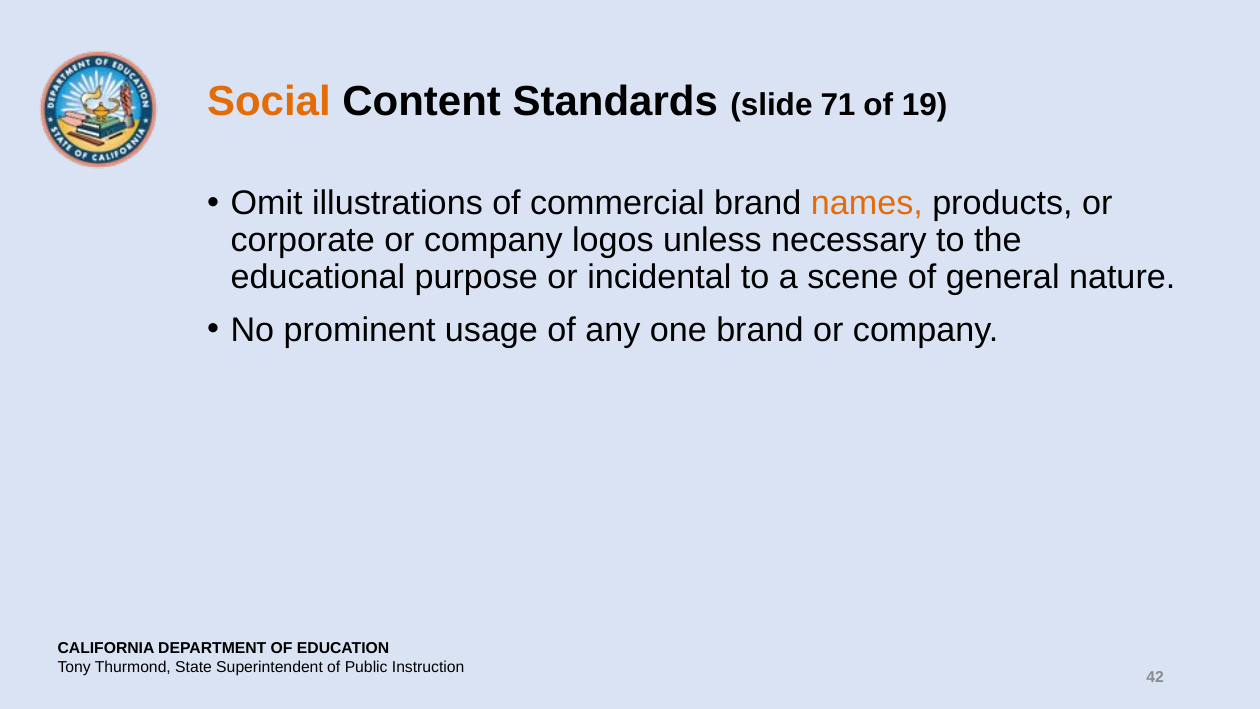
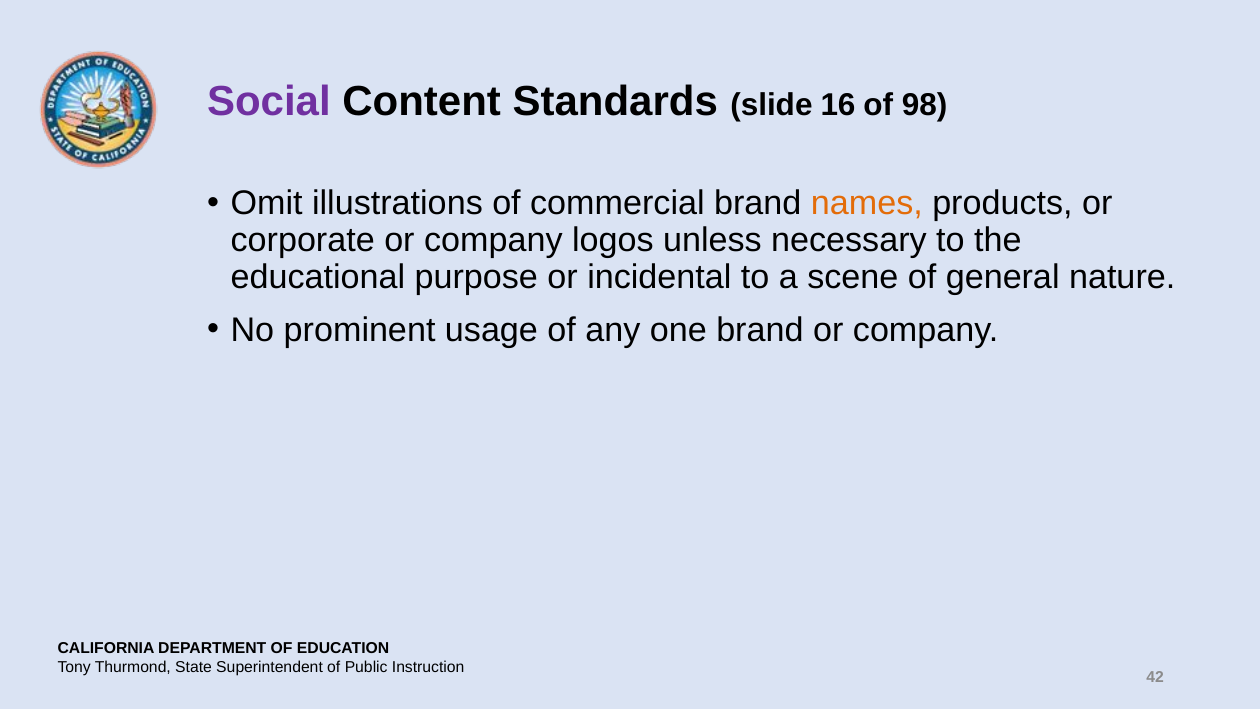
Social colour: orange -> purple
71: 71 -> 16
19: 19 -> 98
